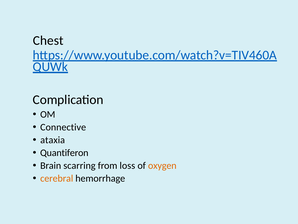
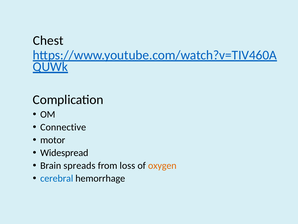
ataxia: ataxia -> motor
Quantiferon: Quantiferon -> Widespread
scarring: scarring -> spreads
cerebral colour: orange -> blue
